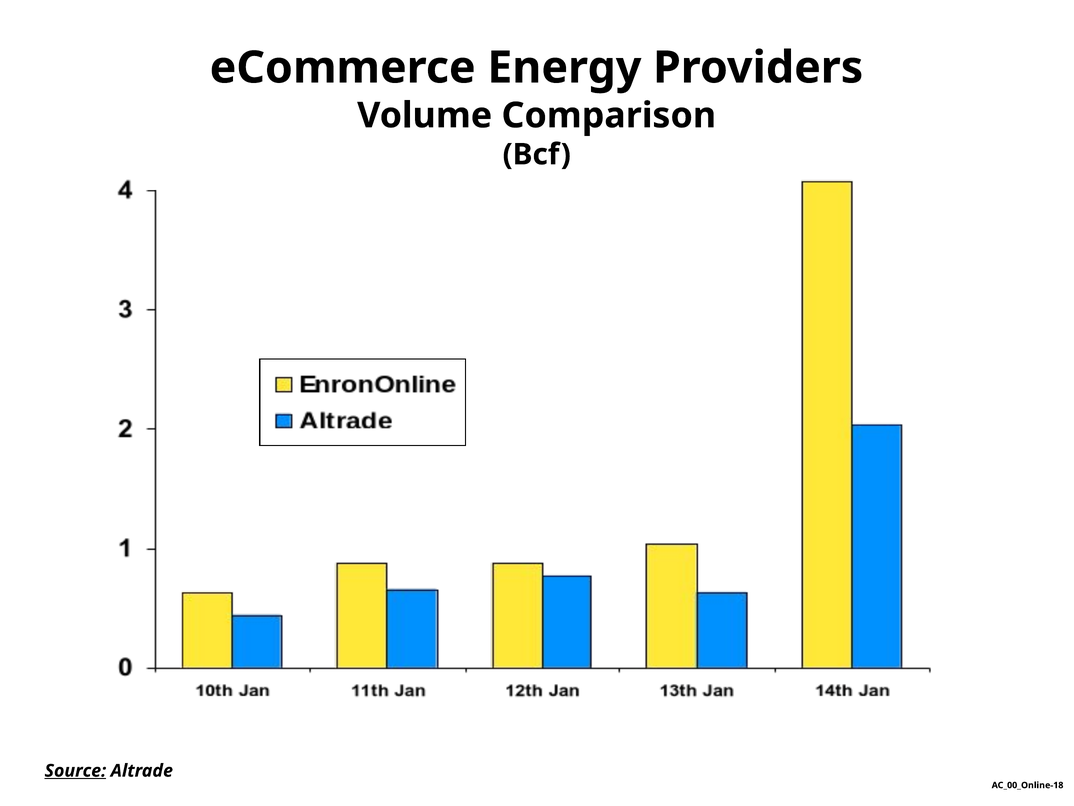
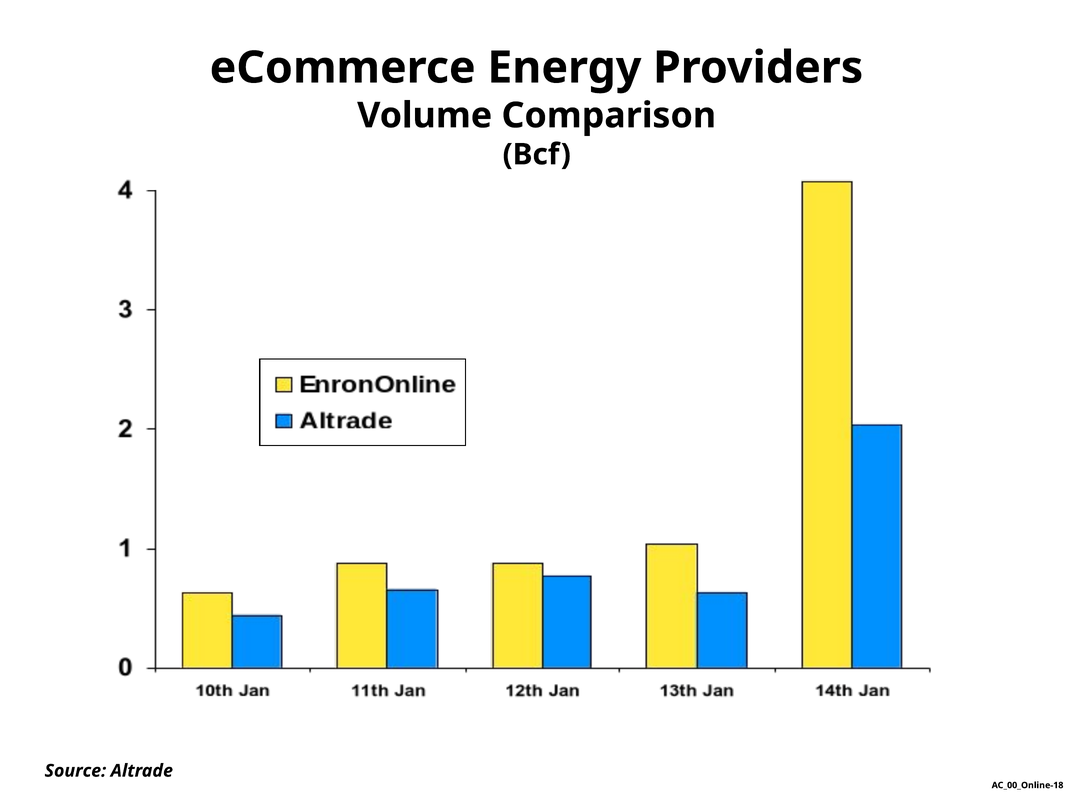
Source underline: present -> none
